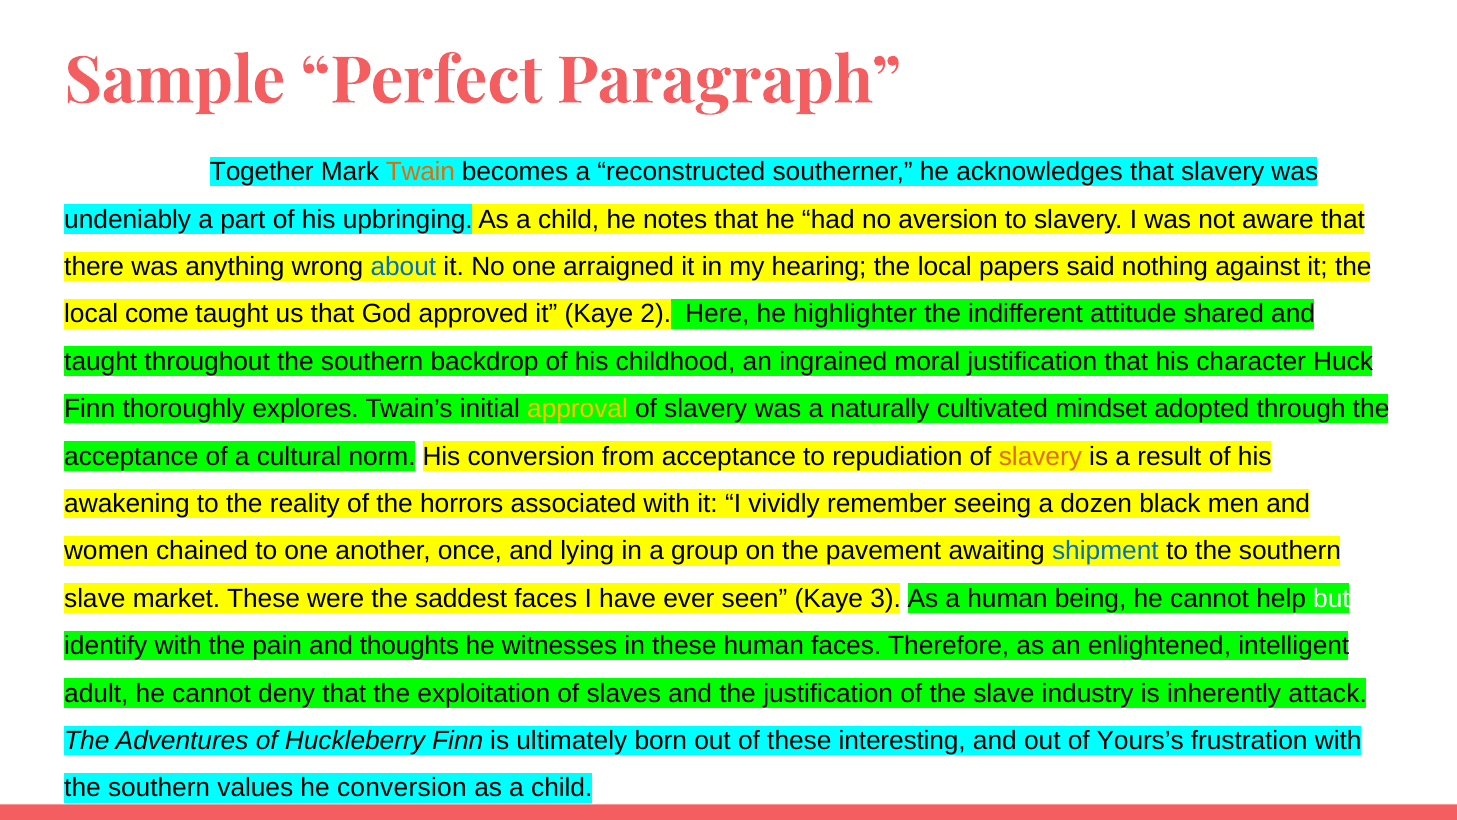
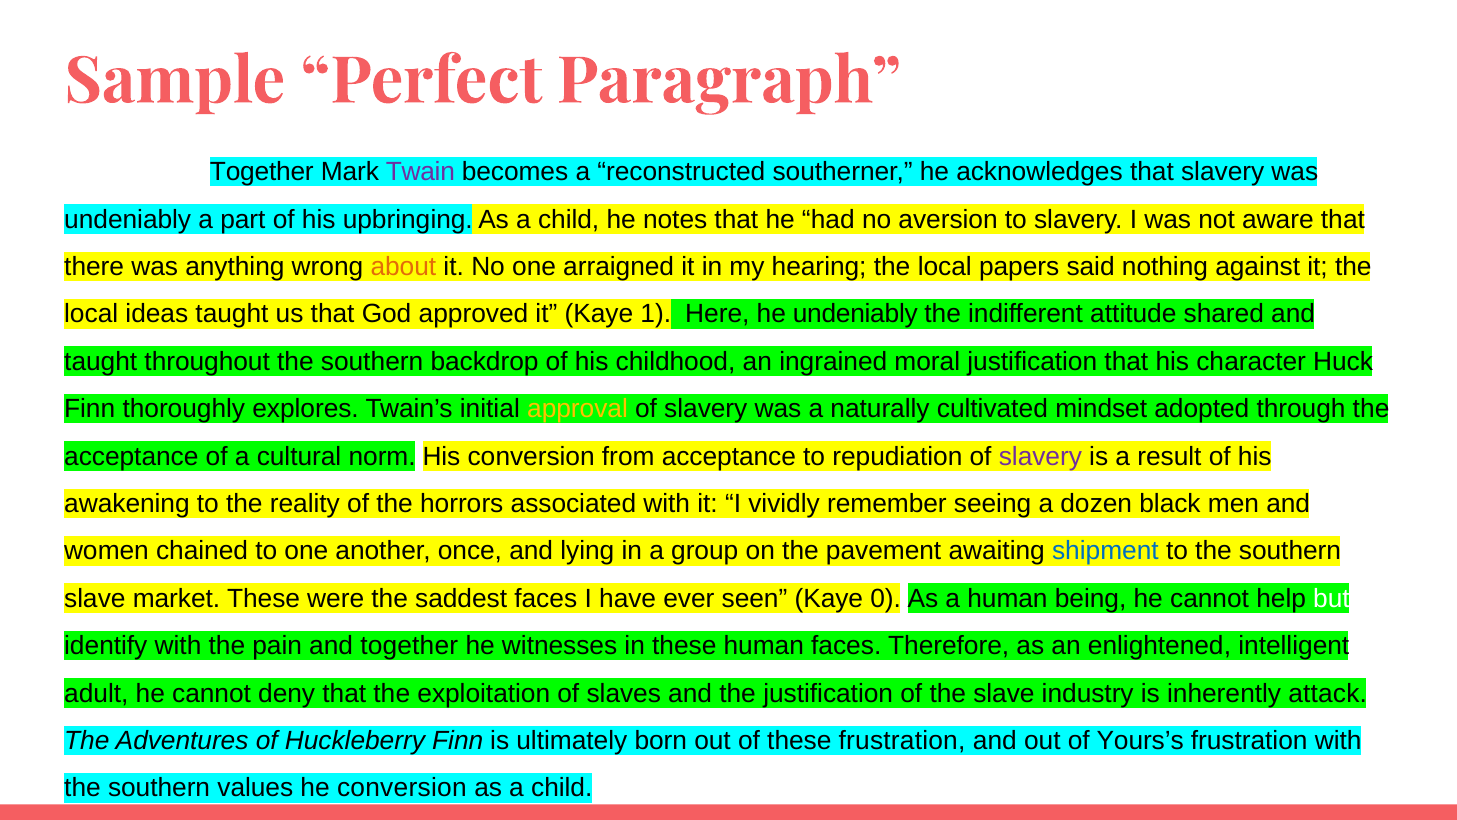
Twain colour: orange -> purple
about colour: blue -> orange
come: come -> ideas
2: 2 -> 1
he highlighter: highlighter -> undeniably
slavery at (1040, 456) colour: orange -> purple
3: 3 -> 0
and thoughts: thoughts -> together
these interesting: interesting -> frustration
